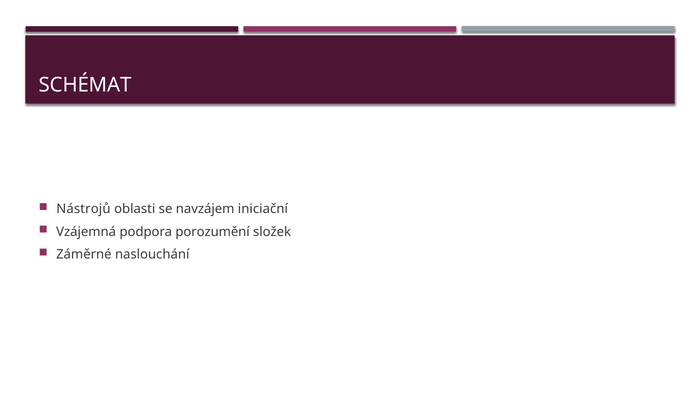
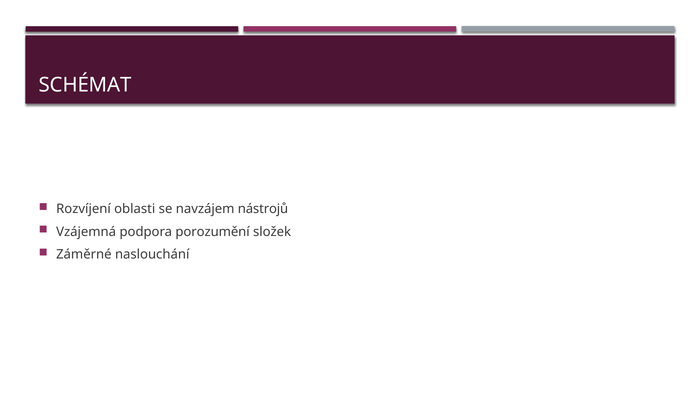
Nástrojů: Nástrojů -> Rozvíjení
iniciační: iniciační -> nástrojů
